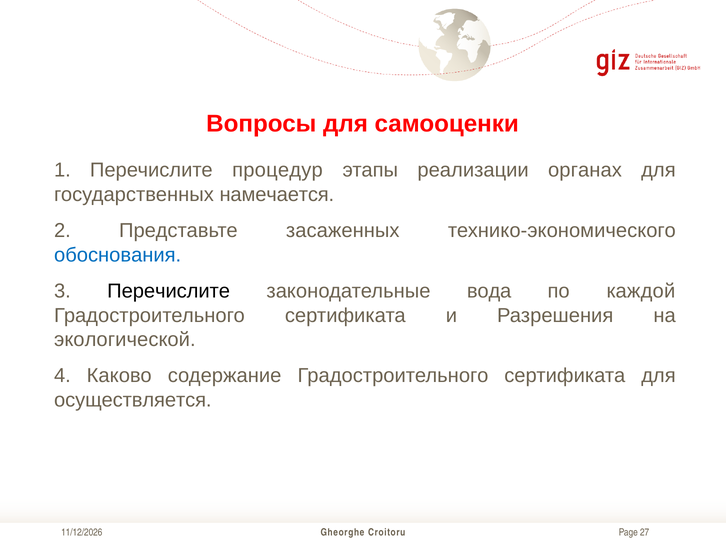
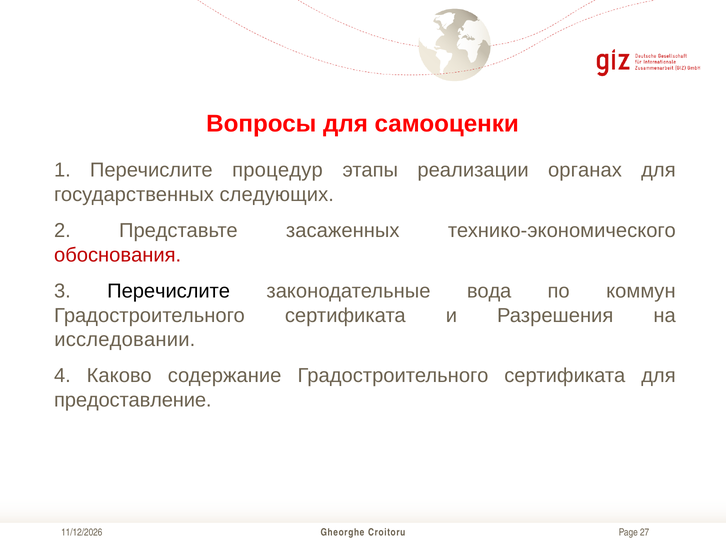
намечается: намечается -> следующих
обоснования colour: blue -> red
каждой: каждой -> коммун
экологической: экологической -> исследовании
осуществляется: осуществляется -> предоставление
